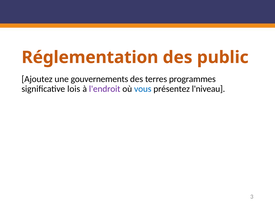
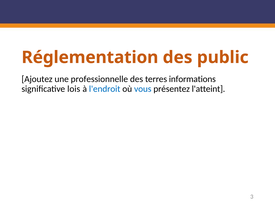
gouvernements: gouvernements -> professionnelle
programmes: programmes -> informations
l'endroit colour: purple -> blue
l'niveau: l'niveau -> l'atteint
